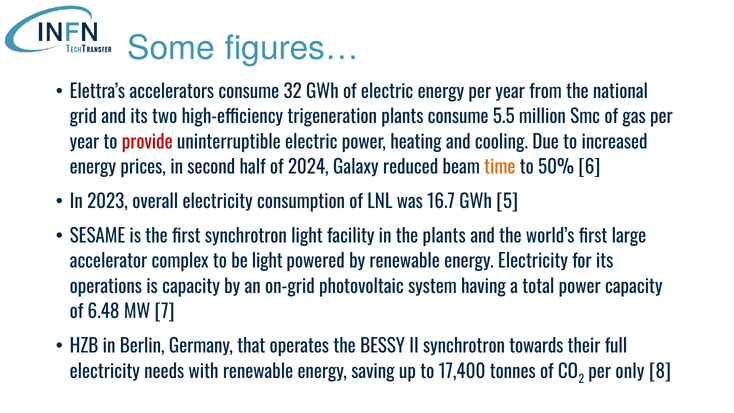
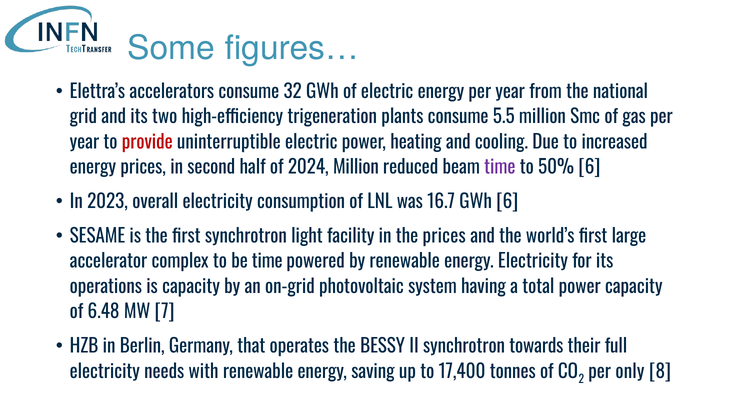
2024 Galaxy: Galaxy -> Million
time at (500, 167) colour: orange -> purple
GWh 5: 5 -> 6
the plants: plants -> prices
be light: light -> time
